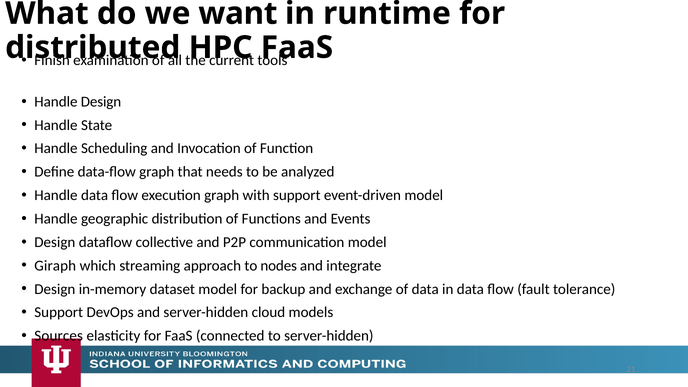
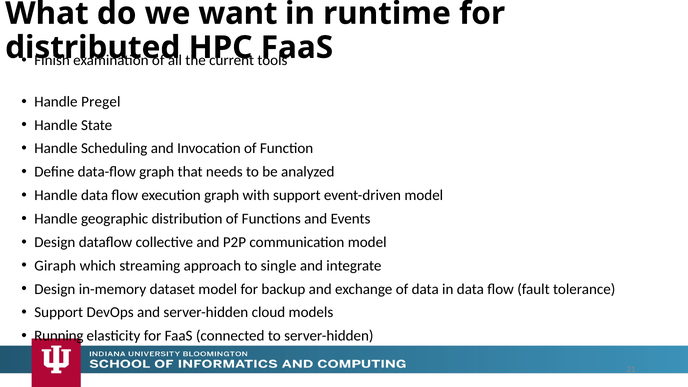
Handle Design: Design -> Pregel
nodes: nodes -> single
Sources: Sources -> Running
